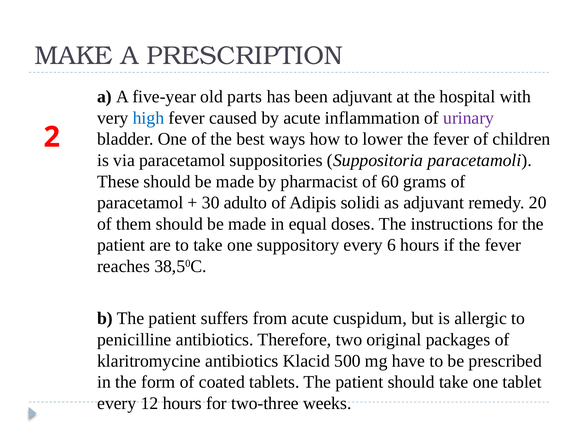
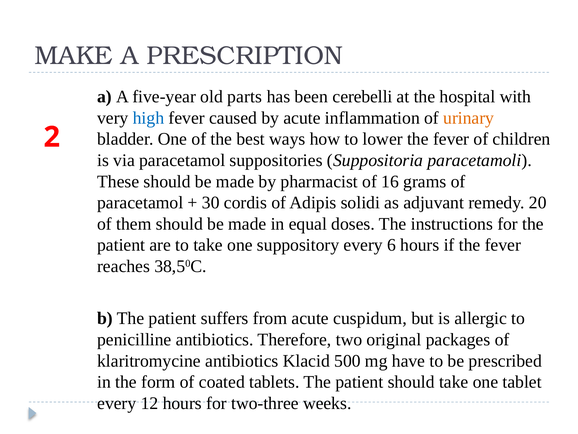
been adjuvant: adjuvant -> cerebelli
urinary colour: purple -> orange
60: 60 -> 16
adulto: adulto -> cordis
